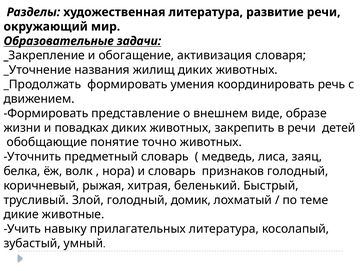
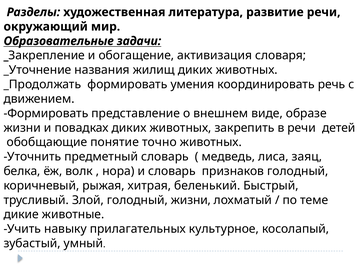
голодный домик: домик -> жизни
прилагательных литература: литература -> культурное
